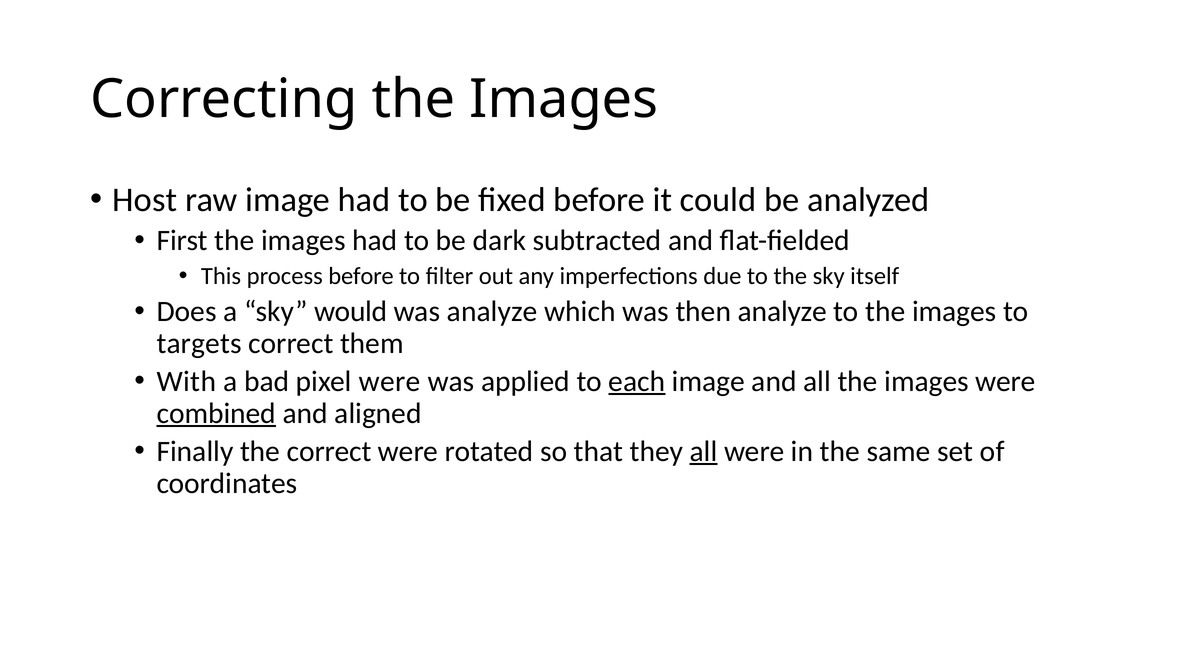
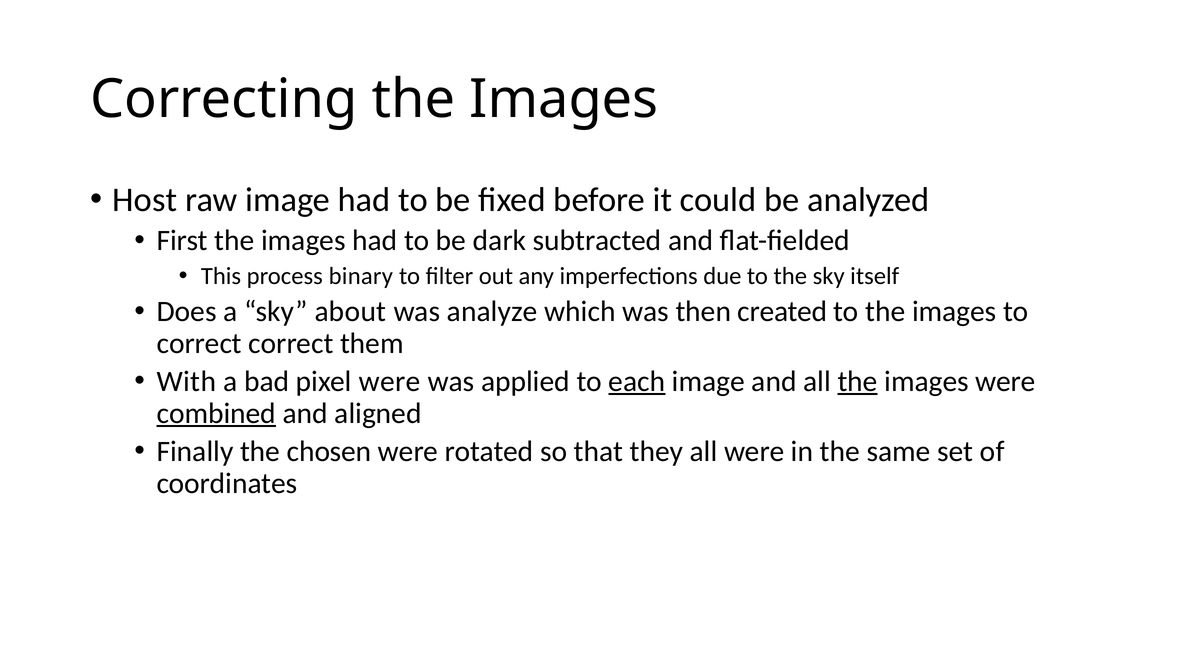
process before: before -> binary
would: would -> about
then analyze: analyze -> created
targets at (199, 343): targets -> correct
the at (858, 381) underline: none -> present
the correct: correct -> chosen
all at (704, 451) underline: present -> none
